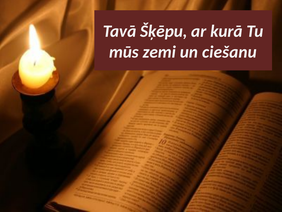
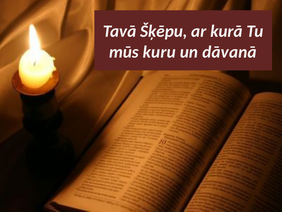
zemi: zemi -> kuru
ciešanu: ciešanu -> dāvanā
